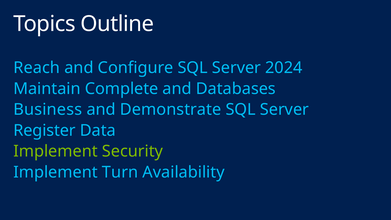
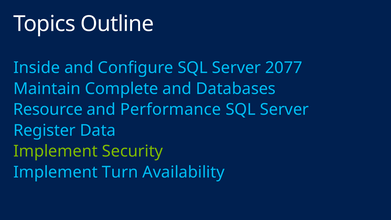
Reach: Reach -> Inside
2024: 2024 -> 2077
Business: Business -> Resource
Demonstrate: Demonstrate -> Performance
